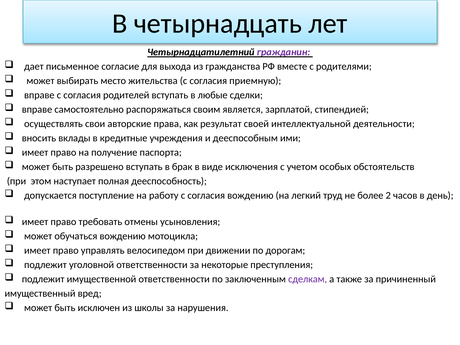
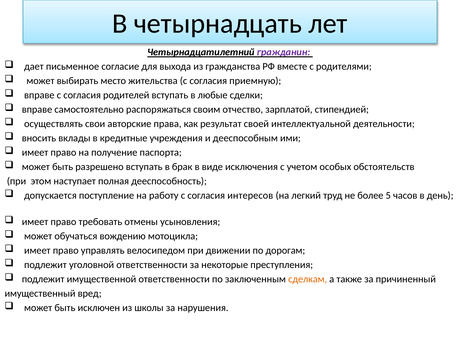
является: является -> отчество
согласия вождению: вождению -> интересов
2: 2 -> 5
сделкам colour: purple -> orange
